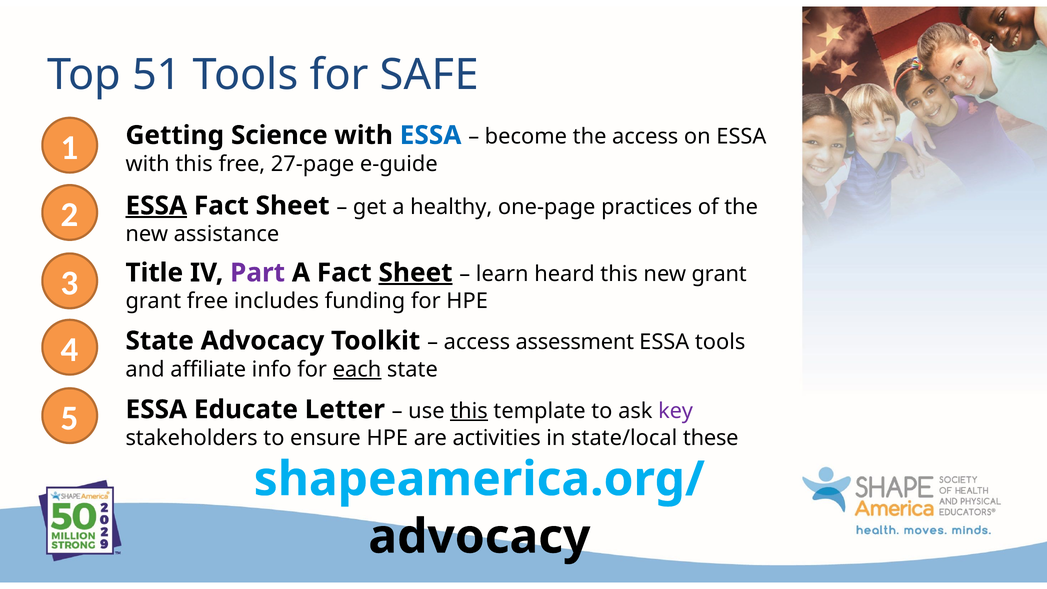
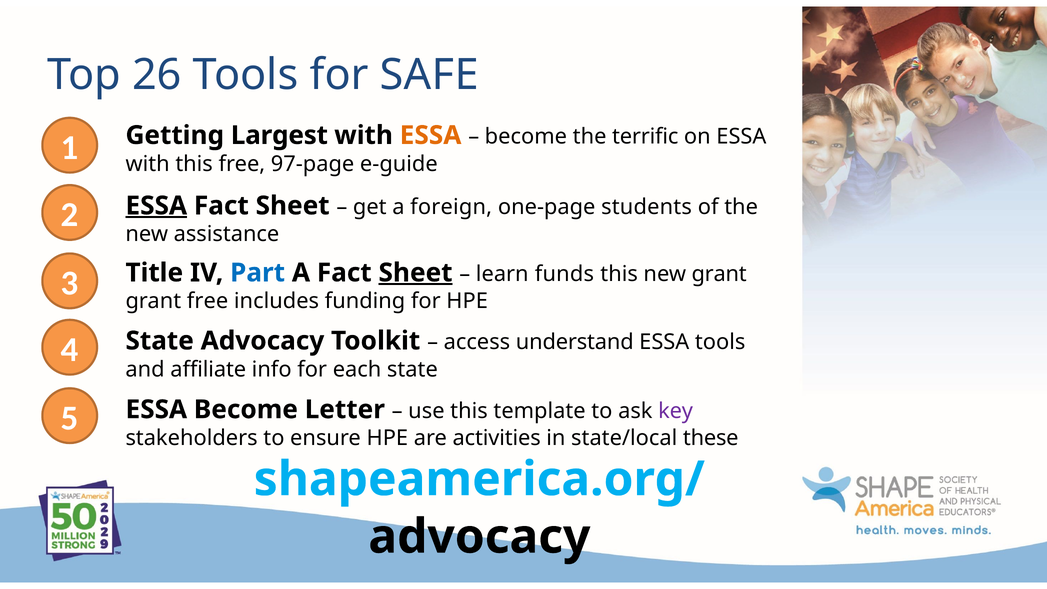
51: 51 -> 26
Science: Science -> Largest
ESSA at (431, 135) colour: blue -> orange
the access: access -> terrific
27-page: 27-page -> 97-page
healthy: healthy -> foreign
practices: practices -> students
Part colour: purple -> blue
heard: heard -> funds
assessment: assessment -> understand
each underline: present -> none
ESSA Educate: Educate -> Become
this at (469, 411) underline: present -> none
